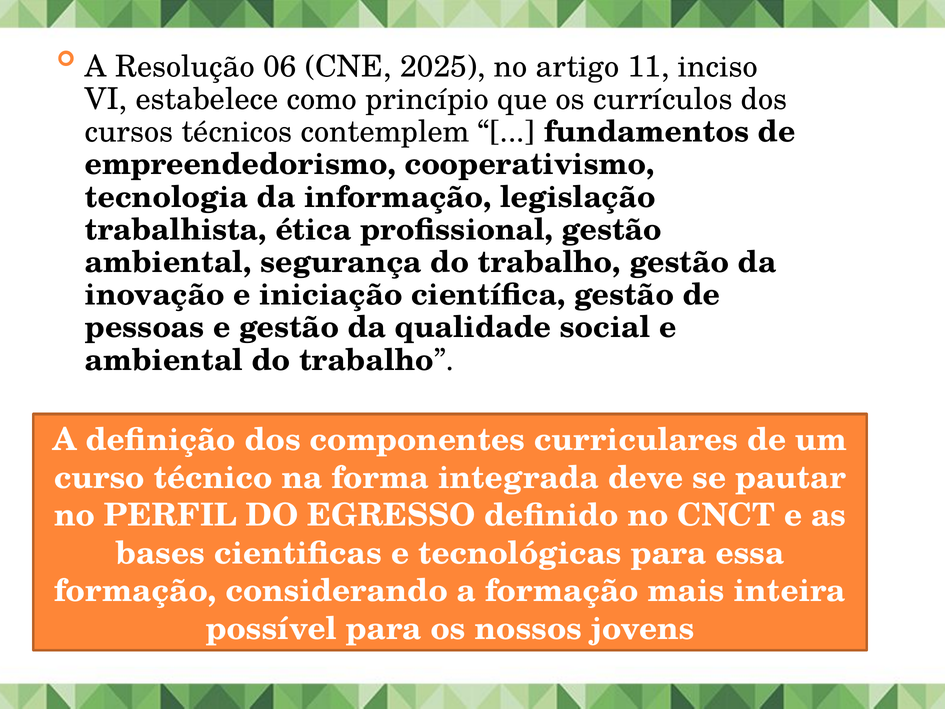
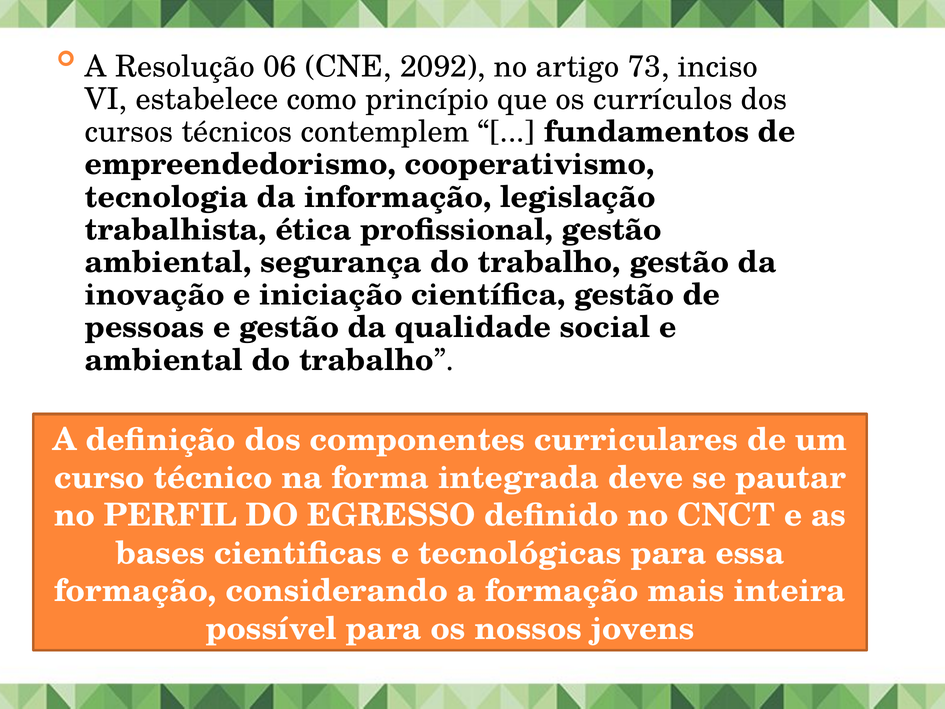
2025: 2025 -> 2092
11: 11 -> 73
